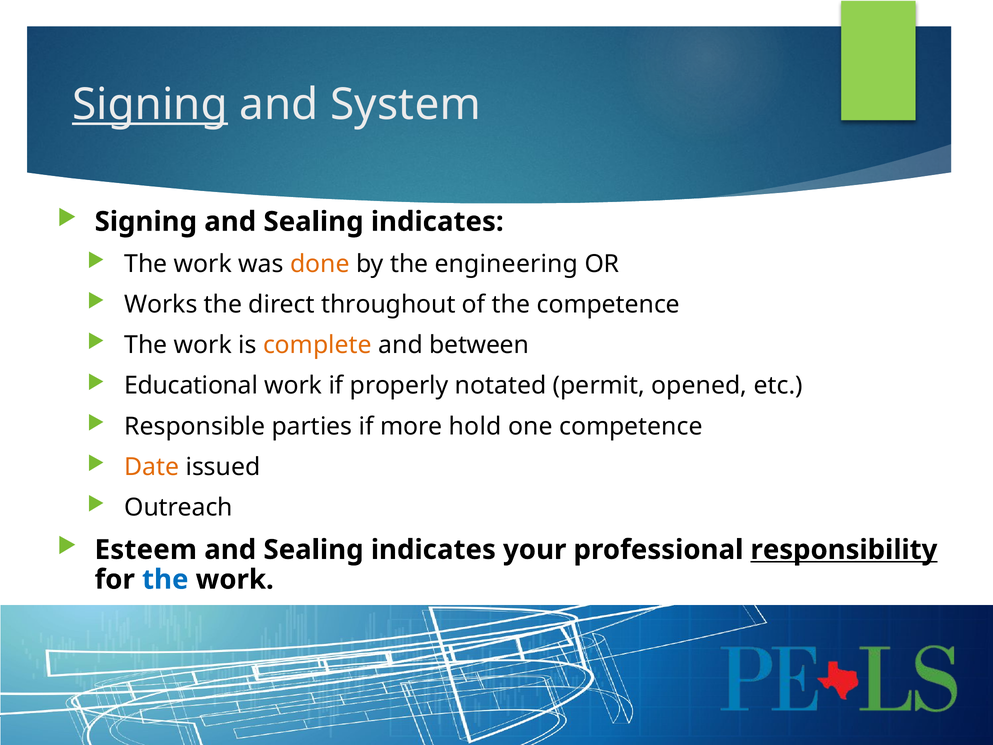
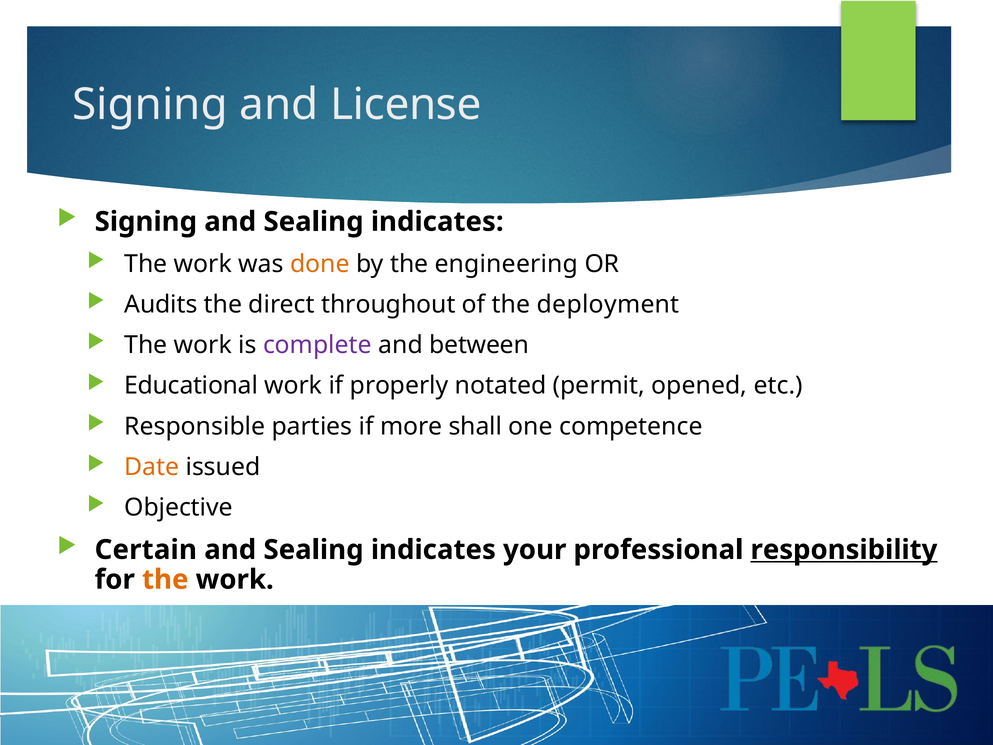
Signing at (150, 105) underline: present -> none
System: System -> License
Works: Works -> Audits
the competence: competence -> deployment
complete colour: orange -> purple
hold: hold -> shall
Outreach: Outreach -> Objective
Esteem: Esteem -> Certain
the at (165, 579) colour: blue -> orange
